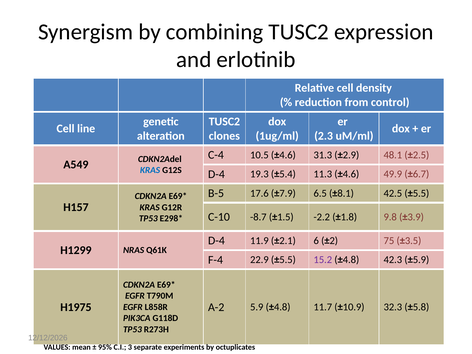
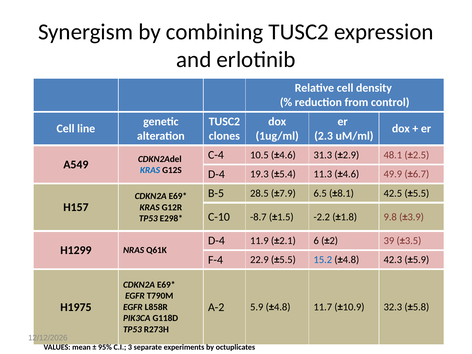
17.6: 17.6 -> 28.5
75: 75 -> 39
15.2 colour: purple -> blue
